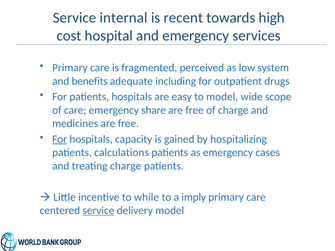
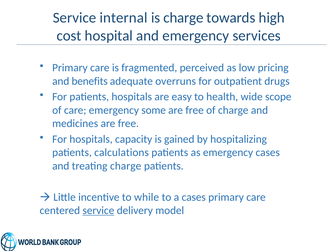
is recent: recent -> charge
system: system -> pricing
including: including -> overruns
to model: model -> health
share: share -> some
For at (60, 139) underline: present -> none
a imply: imply -> cases
